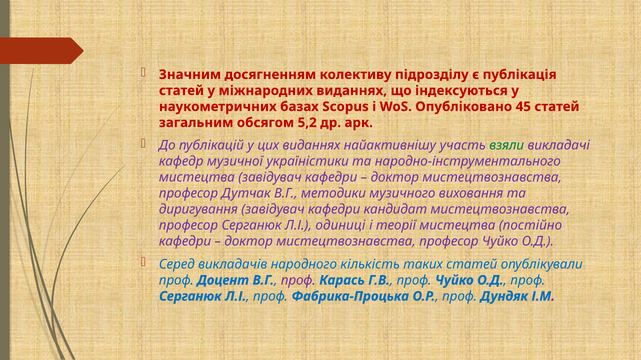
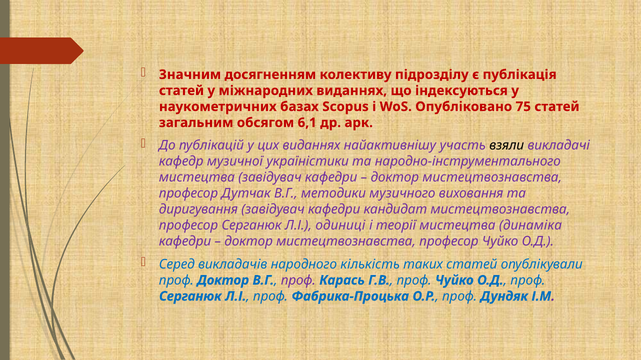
45: 45 -> 75
5,2: 5,2 -> 6,1
взяли colour: green -> black
постійно: постійно -> динаміка
проф Доцент: Доцент -> Доктор
